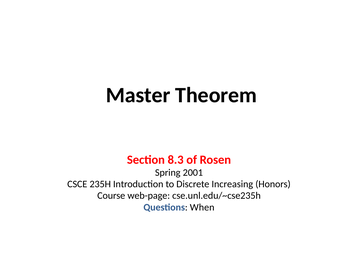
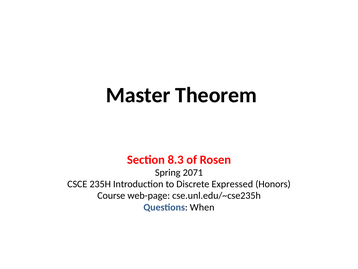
2001: 2001 -> 2071
Increasing: Increasing -> Expressed
